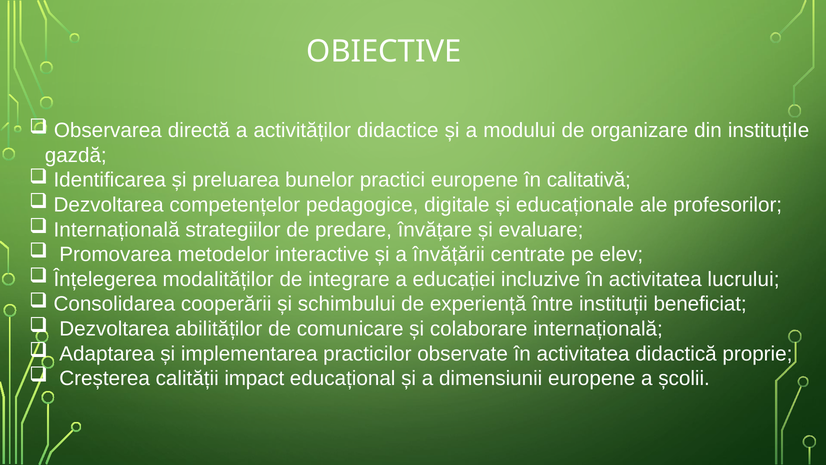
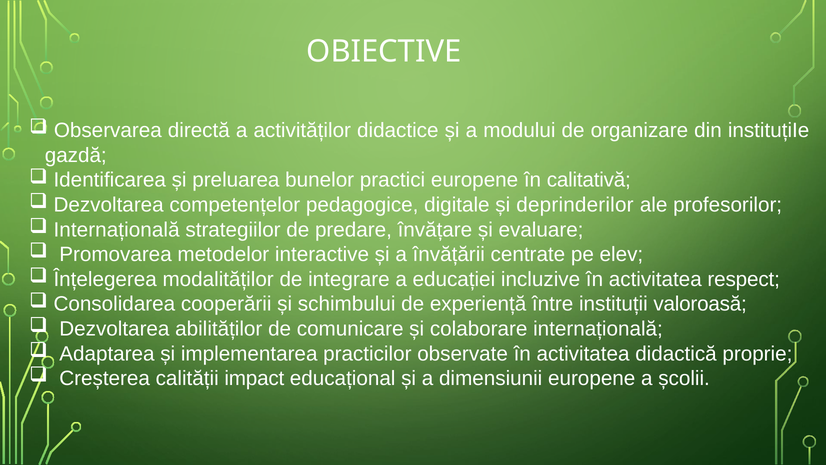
educaționale: educaționale -> deprinderilor
lucrului: lucrului -> respect
beneficiat: beneficiat -> valoroasă
